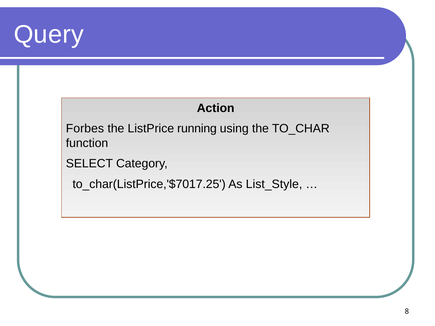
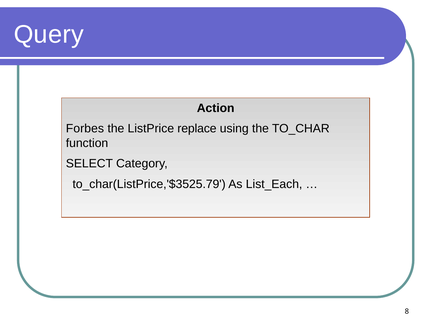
running: running -> replace
to_char(ListPrice,'$7017.25: to_char(ListPrice,'$7017.25 -> to_char(ListPrice,'$3525.79
List_Style: List_Style -> List_Each
